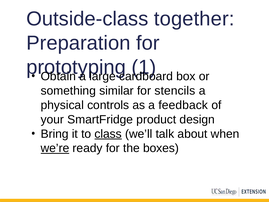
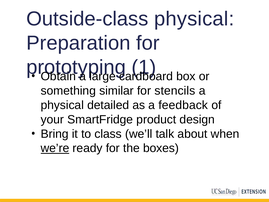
Outside-class together: together -> physical
controls: controls -> detailed
class underline: present -> none
